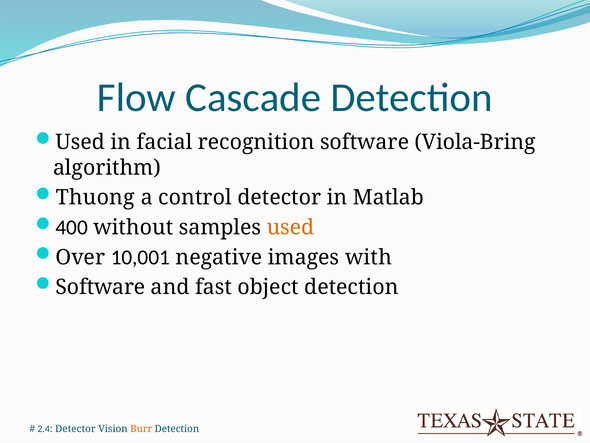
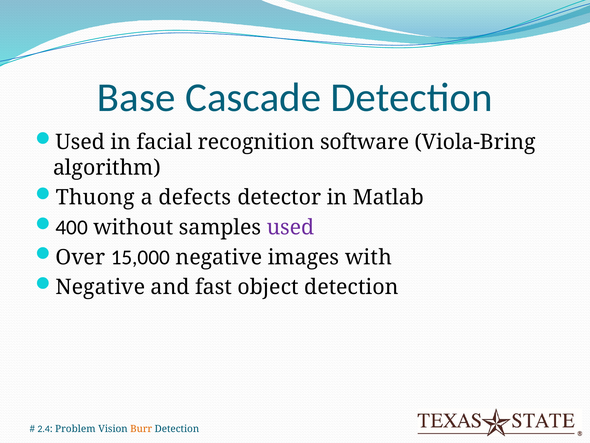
Flow: Flow -> Base
control: control -> defects
used at (291, 227) colour: orange -> purple
10,001: 10,001 -> 15,000
Software at (100, 287): Software -> Negative
2.4 Detector: Detector -> Problem
